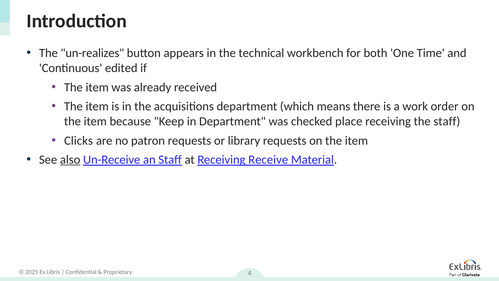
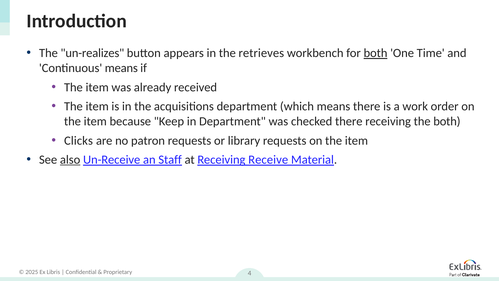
technical: technical -> retrieves
both at (376, 53) underline: none -> present
Continuous edited: edited -> means
checked place: place -> there
the staff: staff -> both
